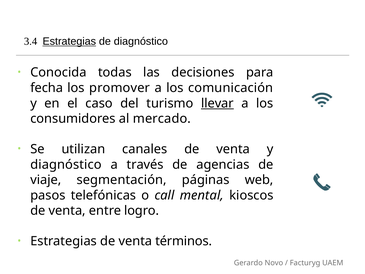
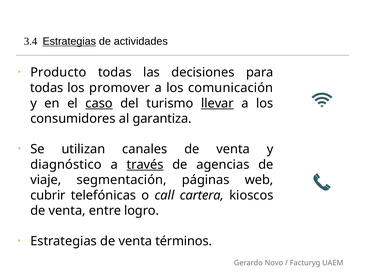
de diagnóstico: diagnóstico -> actividades
Conocida: Conocida -> Producto
fecha at (47, 88): fecha -> todas
caso underline: none -> present
mercado: mercado -> garantiza
través underline: none -> present
pasos: pasos -> cubrir
mental: mental -> cartera
